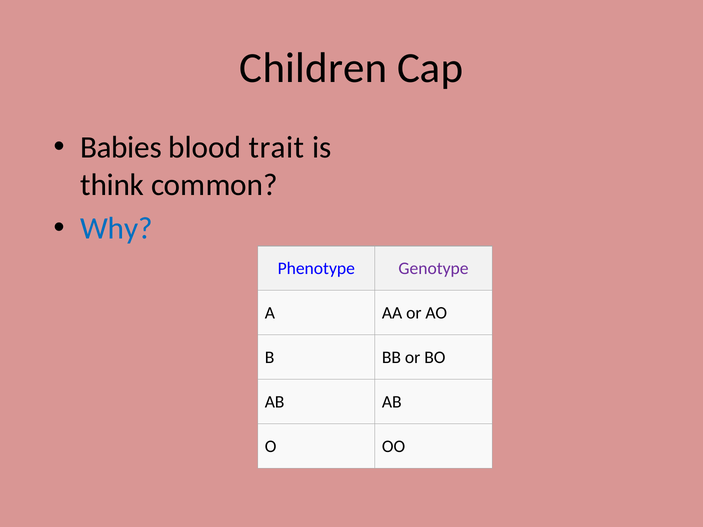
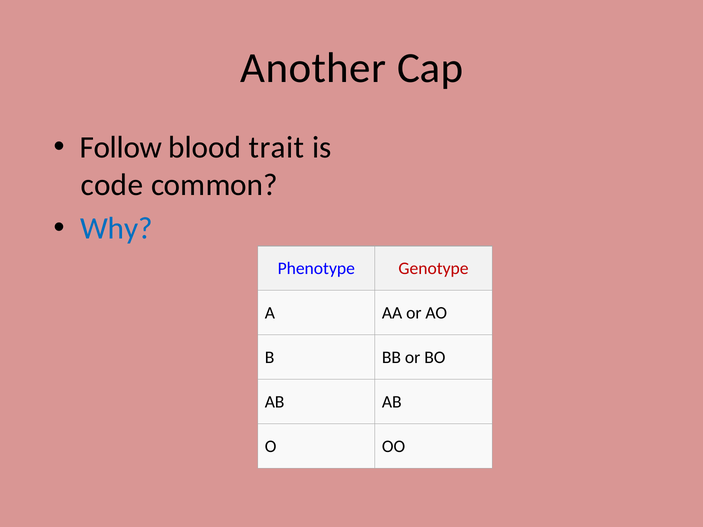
Children: Children -> Another
Babies: Babies -> Follow
think: think -> code
Genotype colour: purple -> red
